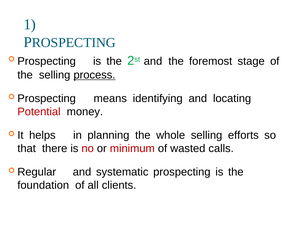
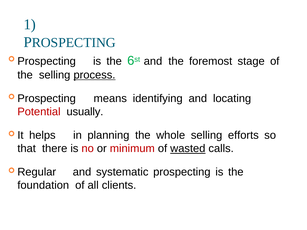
2: 2 -> 6
money: money -> usually
wasted underline: none -> present
